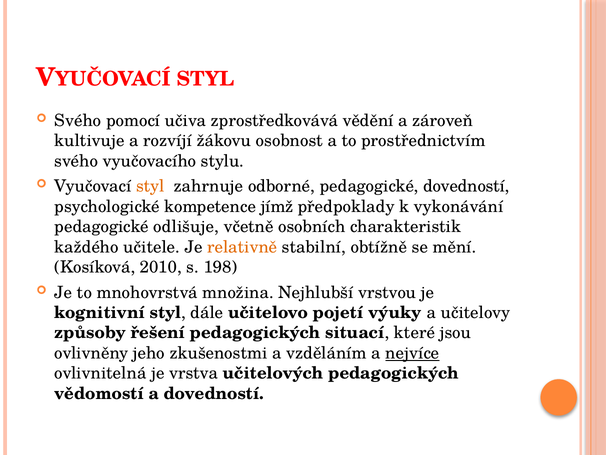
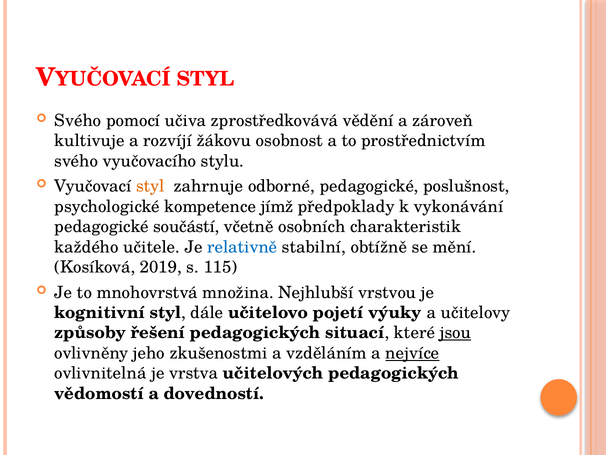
pedagogické dovedností: dovedností -> poslušnost
odlišuje: odlišuje -> součástí
relativně colour: orange -> blue
2010: 2010 -> 2019
198: 198 -> 115
jsou underline: none -> present
